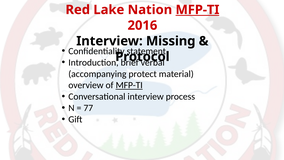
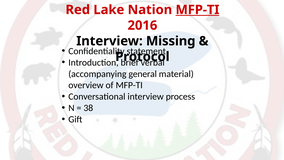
protect: protect -> general
MFP-TI at (129, 85) underline: present -> none
77: 77 -> 38
